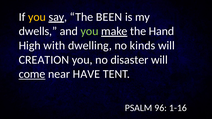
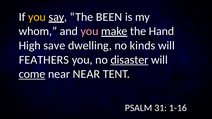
dwells: dwells -> whom
you at (90, 31) colour: light green -> pink
with: with -> save
CREATION: CREATION -> FEATHERS
disaster underline: none -> present
near HAVE: HAVE -> NEAR
96: 96 -> 31
